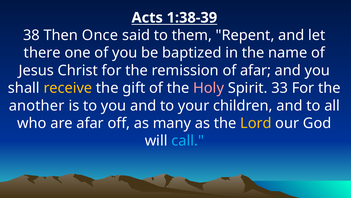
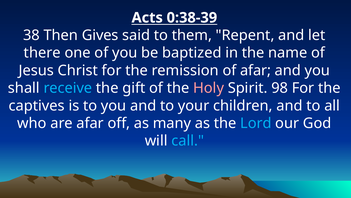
1:38-39: 1:38-39 -> 0:38-39
Once: Once -> Gives
receive colour: yellow -> light blue
33: 33 -> 98
another: another -> captives
Lord colour: yellow -> light blue
